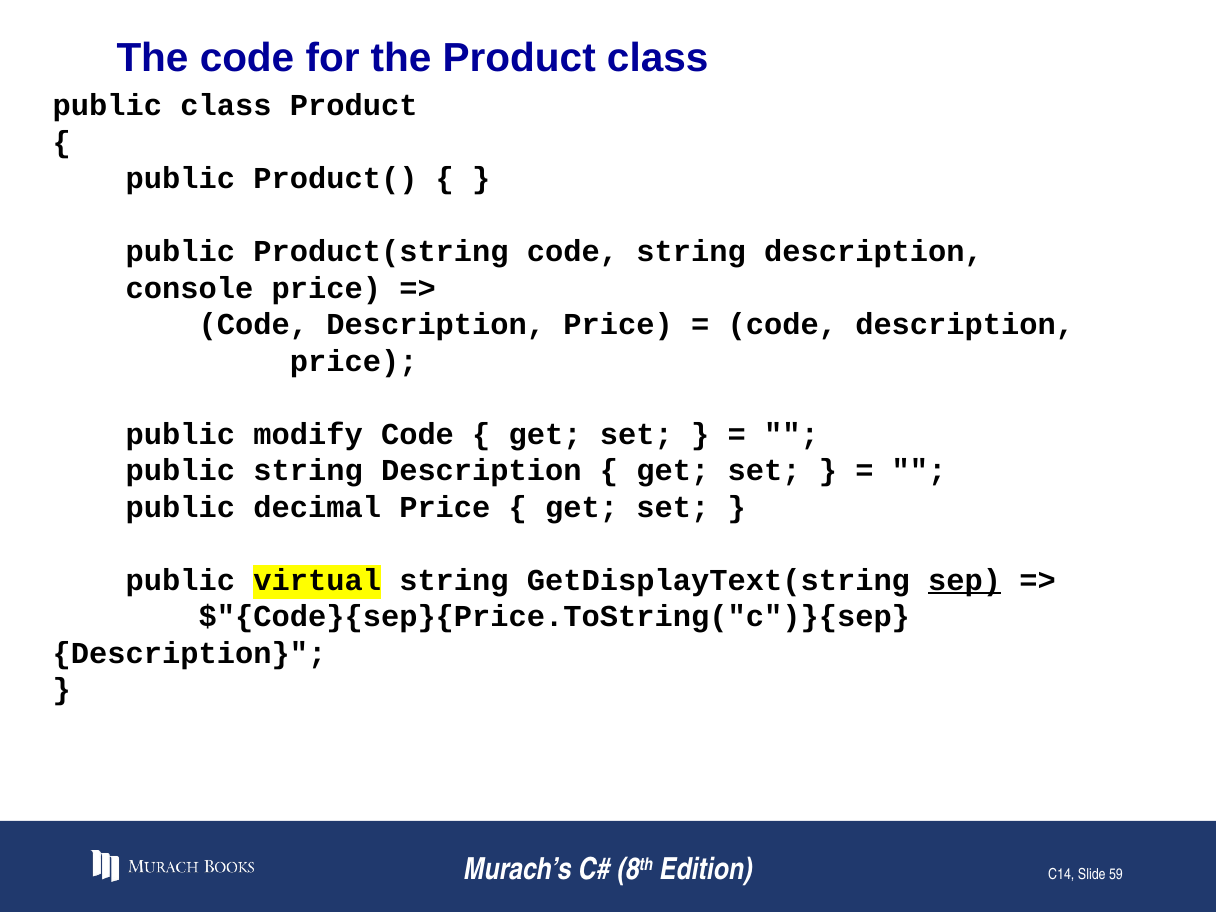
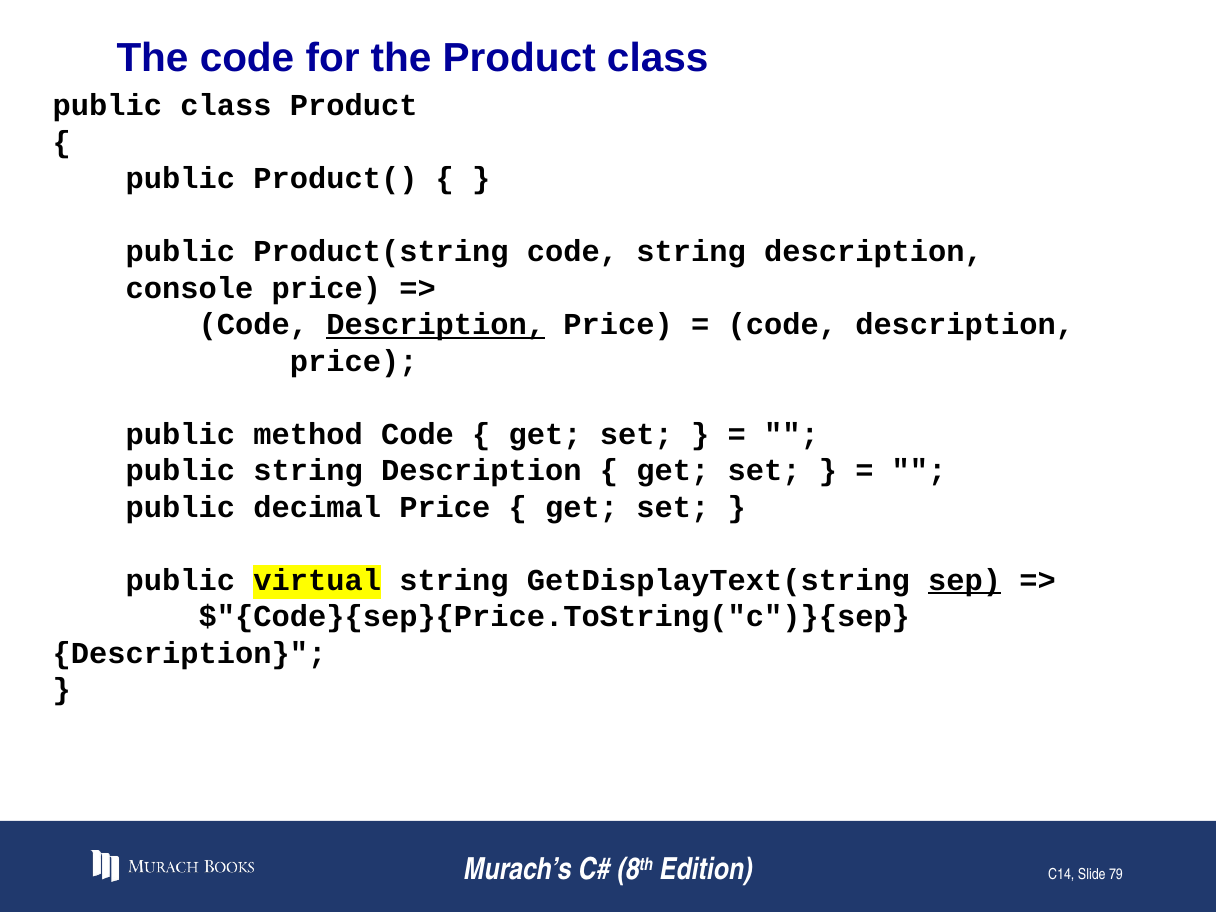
Description at (436, 325) underline: none -> present
modify: modify -> method
59: 59 -> 79
